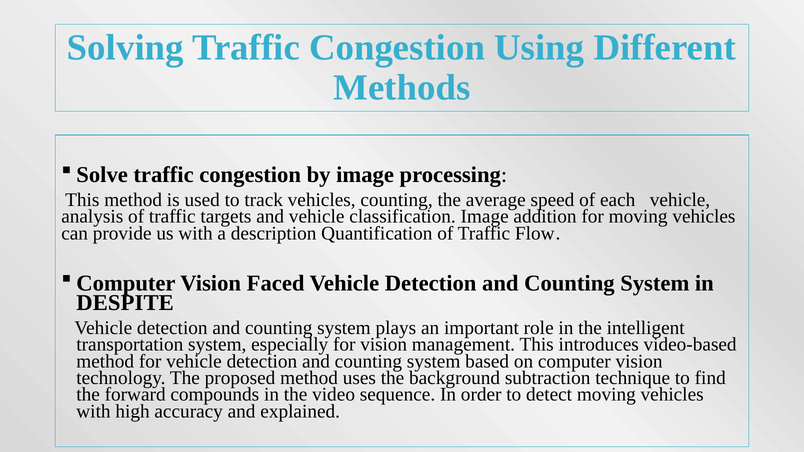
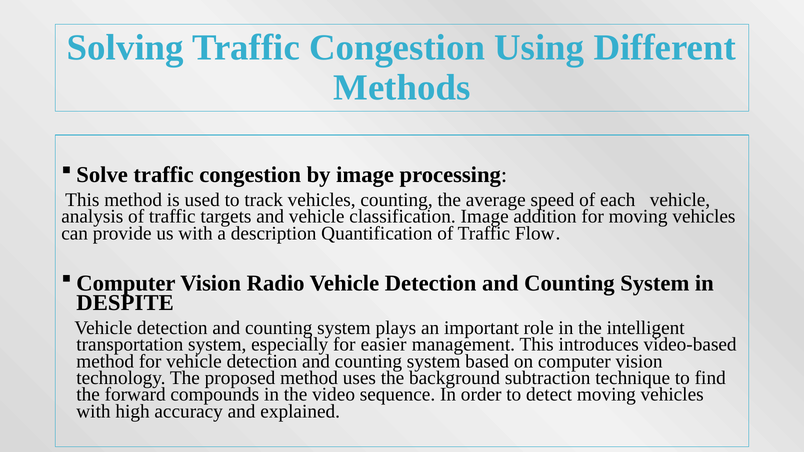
Faced: Faced -> Radio
for vision: vision -> easier
